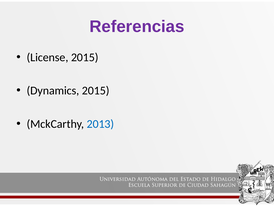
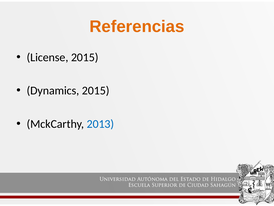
Referencias colour: purple -> orange
